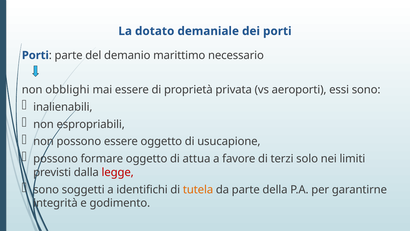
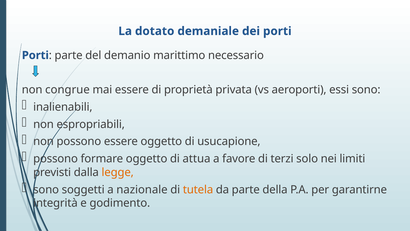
obblighi: obblighi -> congrue
legge colour: red -> orange
identifichi: identifichi -> nazionale
